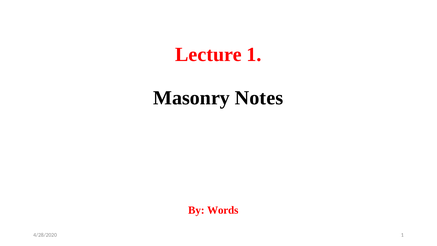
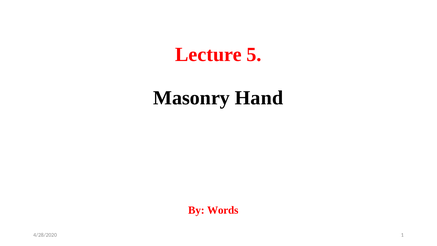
Lecture 1: 1 -> 5
Notes: Notes -> Hand
